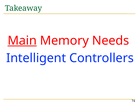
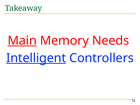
Intelligent underline: none -> present
